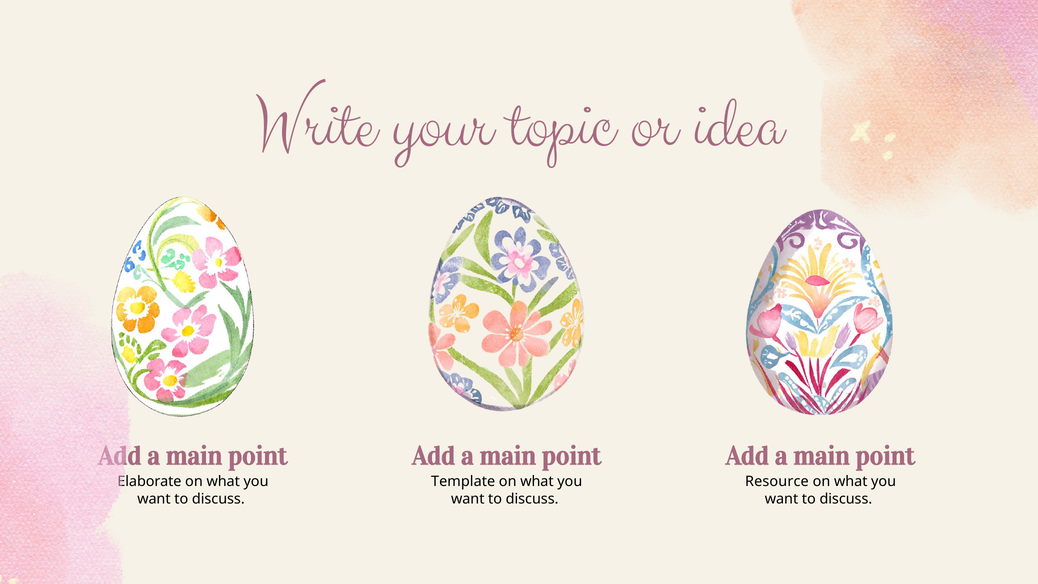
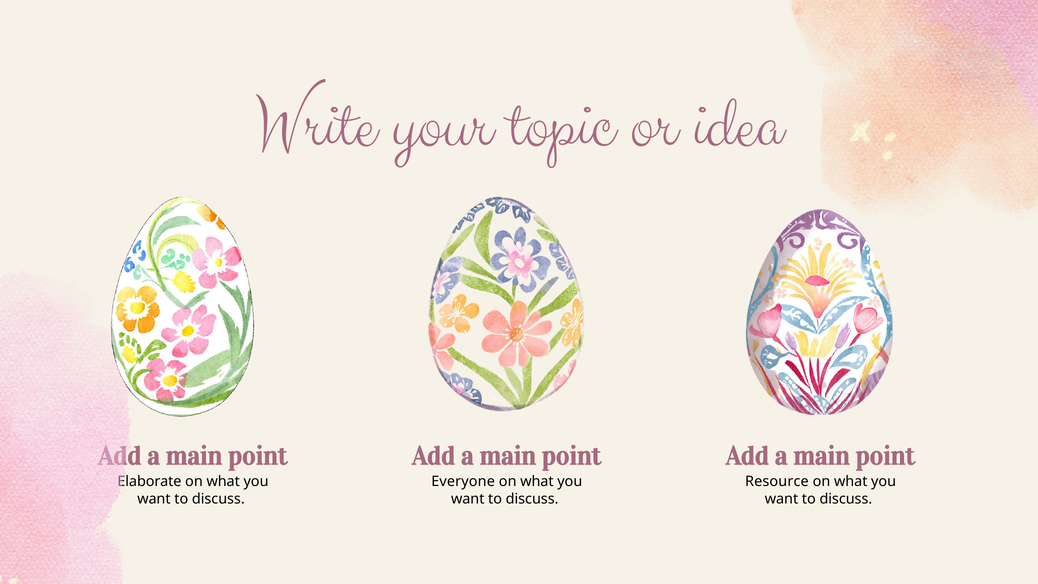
Template: Template -> Everyone
